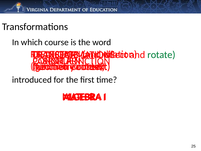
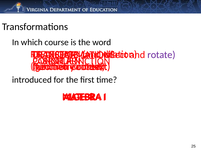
rotate colour: green -> purple
